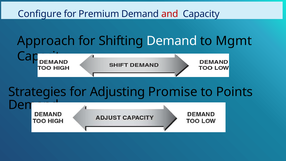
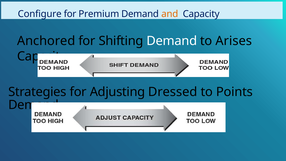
and colour: red -> orange
Approach: Approach -> Anchored
Mgmt: Mgmt -> Arises
Promise: Promise -> Dressed
